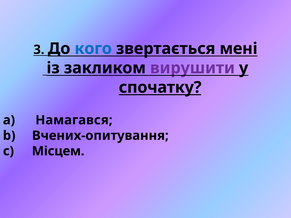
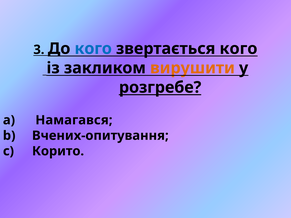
звертається мені: мені -> кого
вирушити colour: purple -> orange
спочатку: спочатку -> розгребе
Місцем: Місцем -> Корито
